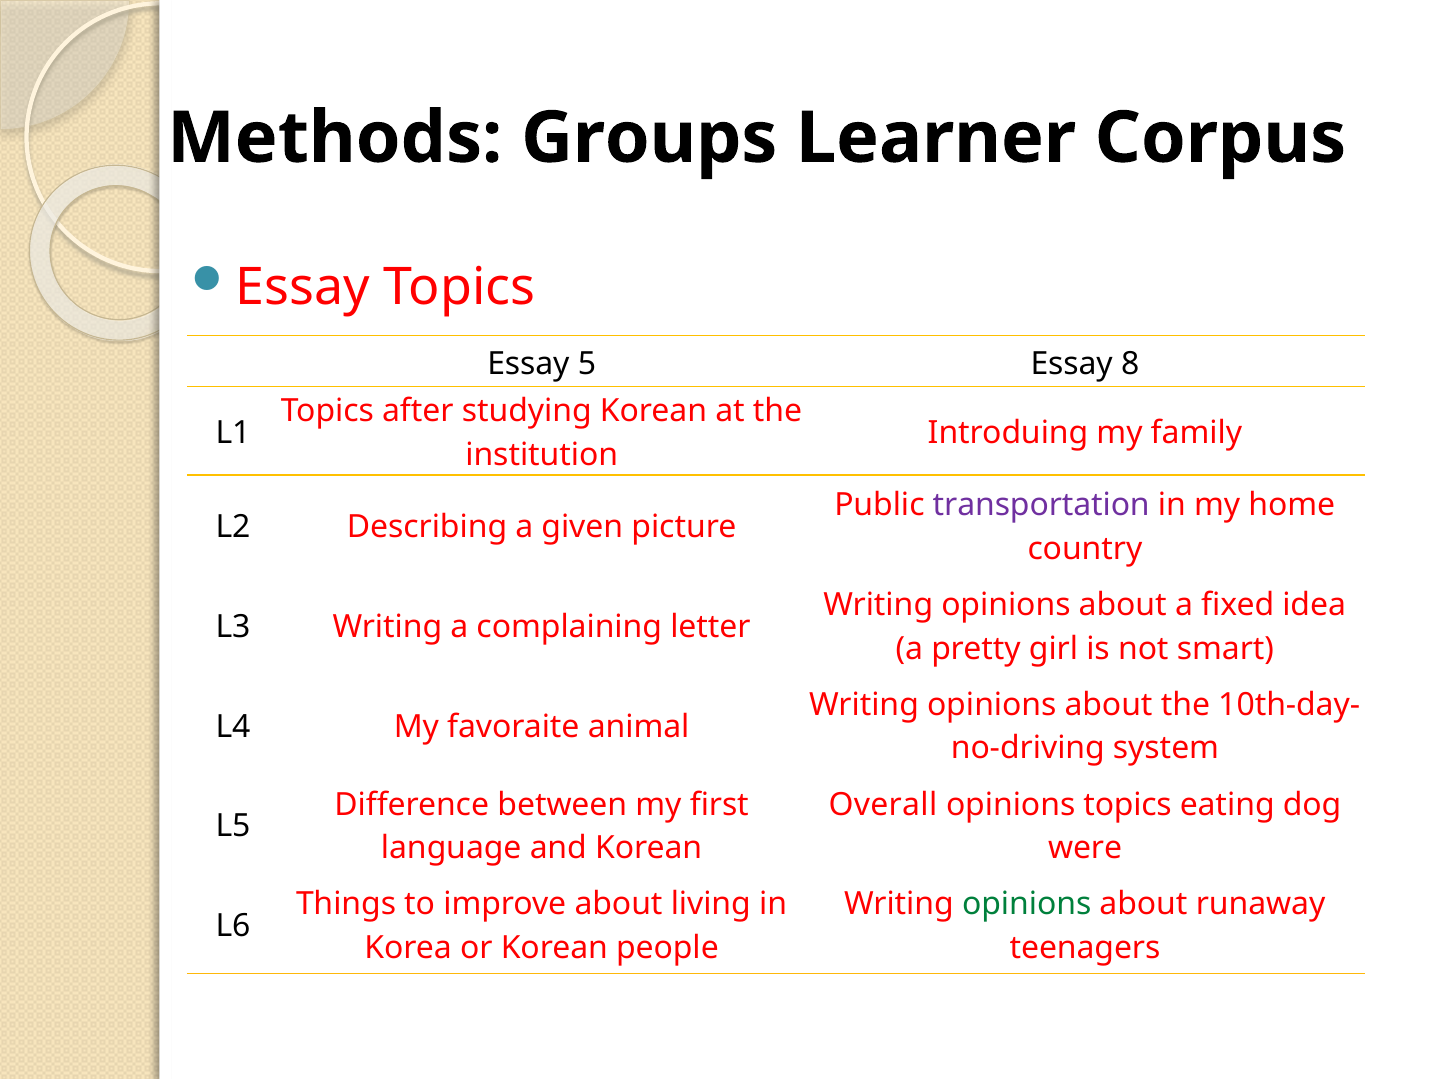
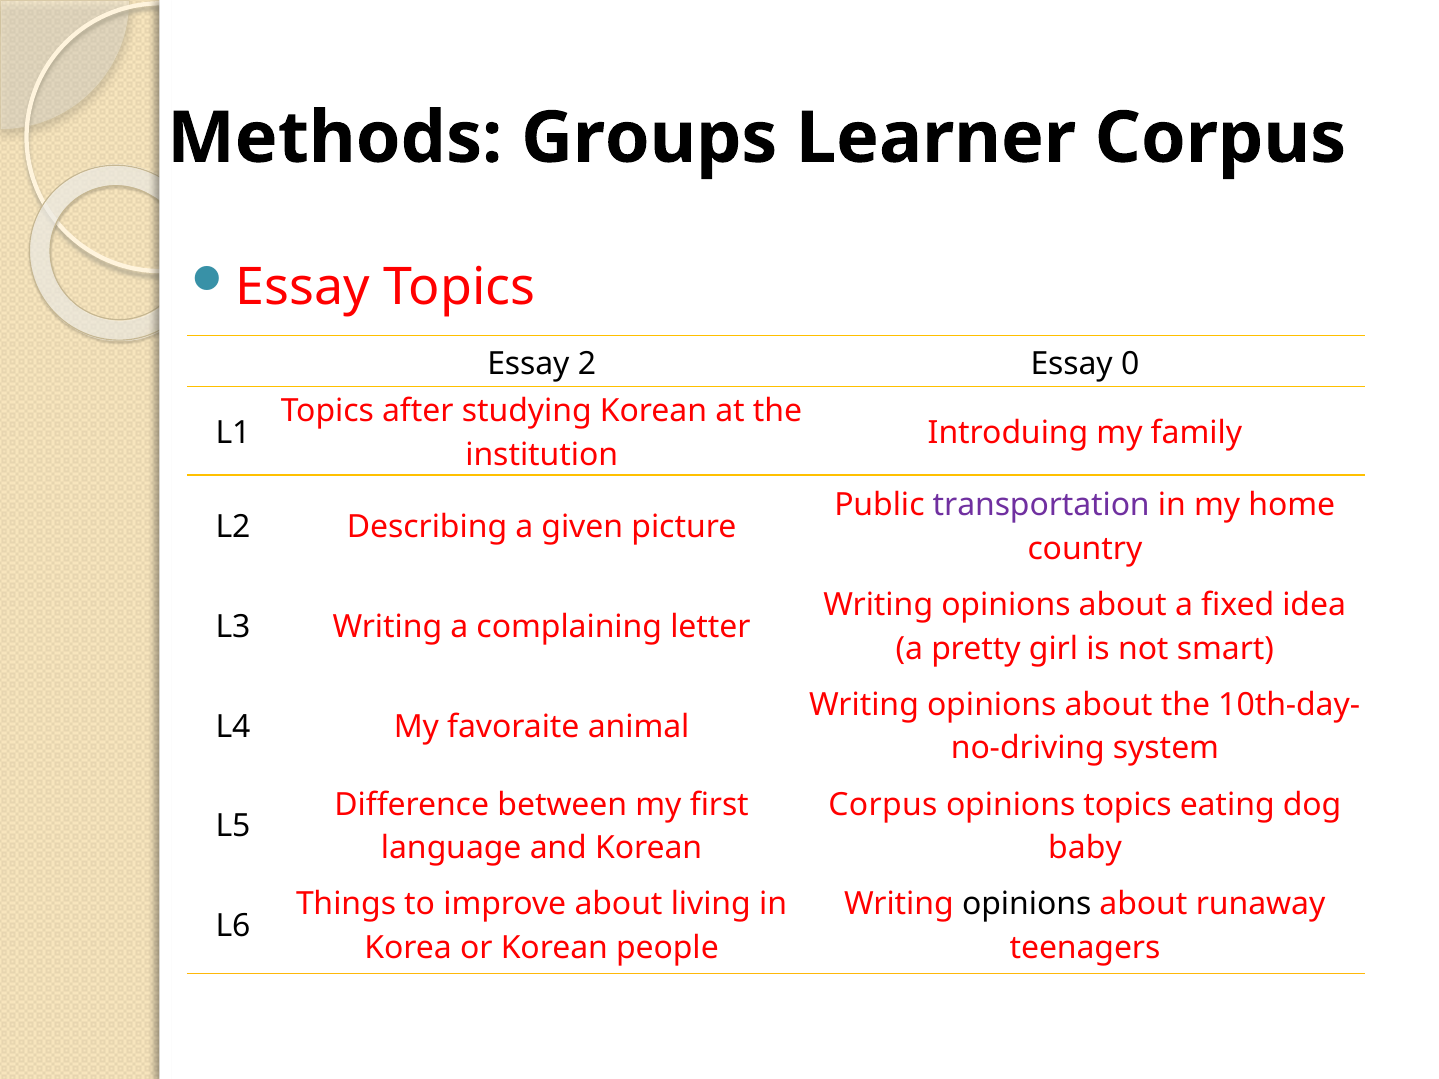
5: 5 -> 2
8: 8 -> 0
Overall at (883, 805): Overall -> Corpus
were: were -> baby
opinions at (1027, 905) colour: green -> black
